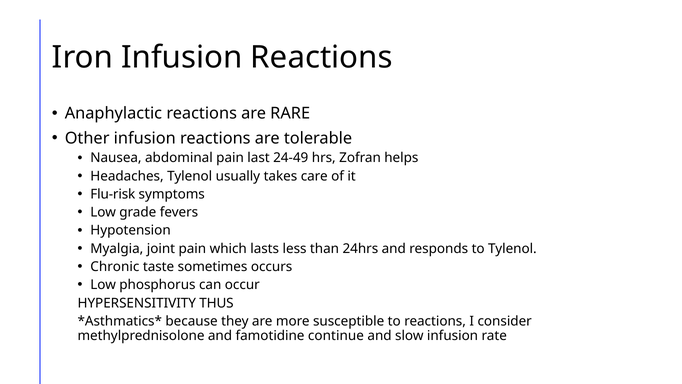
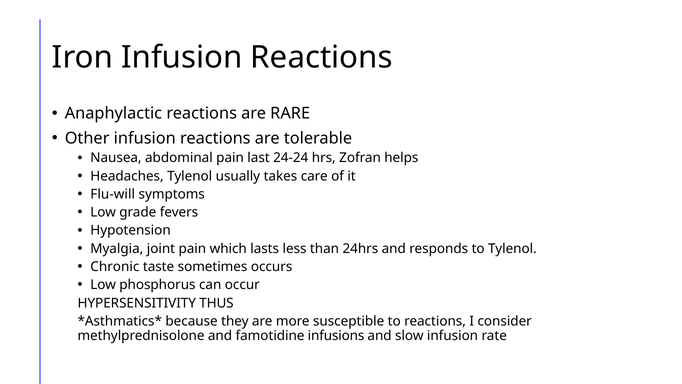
24-49: 24-49 -> 24-24
Flu-risk: Flu-risk -> Flu-will
continue: continue -> infusions
